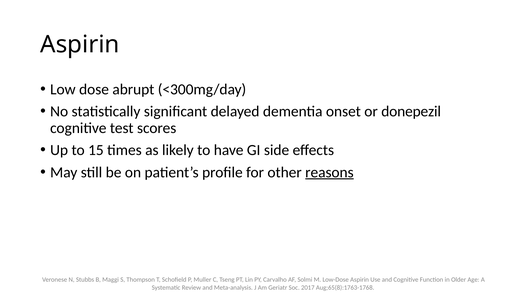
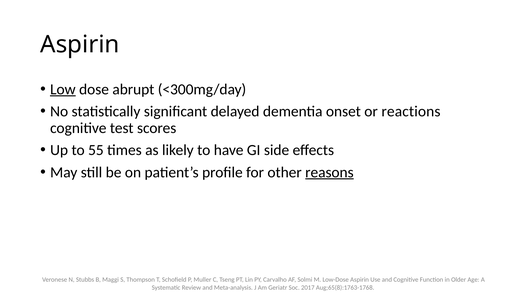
Low underline: none -> present
donepezil: donepezil -> reactions
15: 15 -> 55
